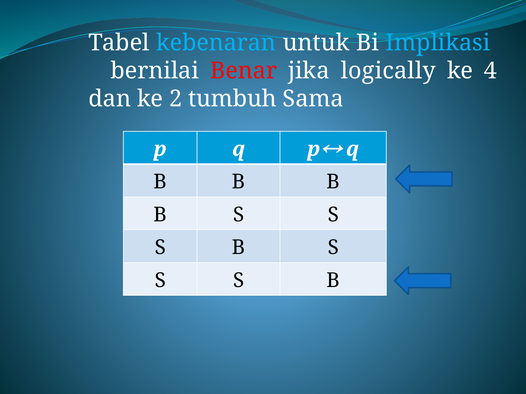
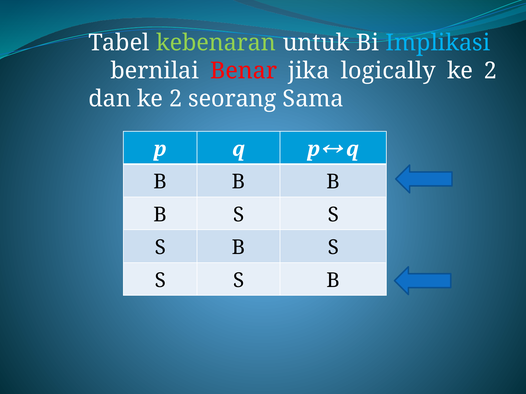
kebenaran colour: light blue -> light green
4 at (490, 71): 4 -> 2
tumbuh: tumbuh -> seorang
